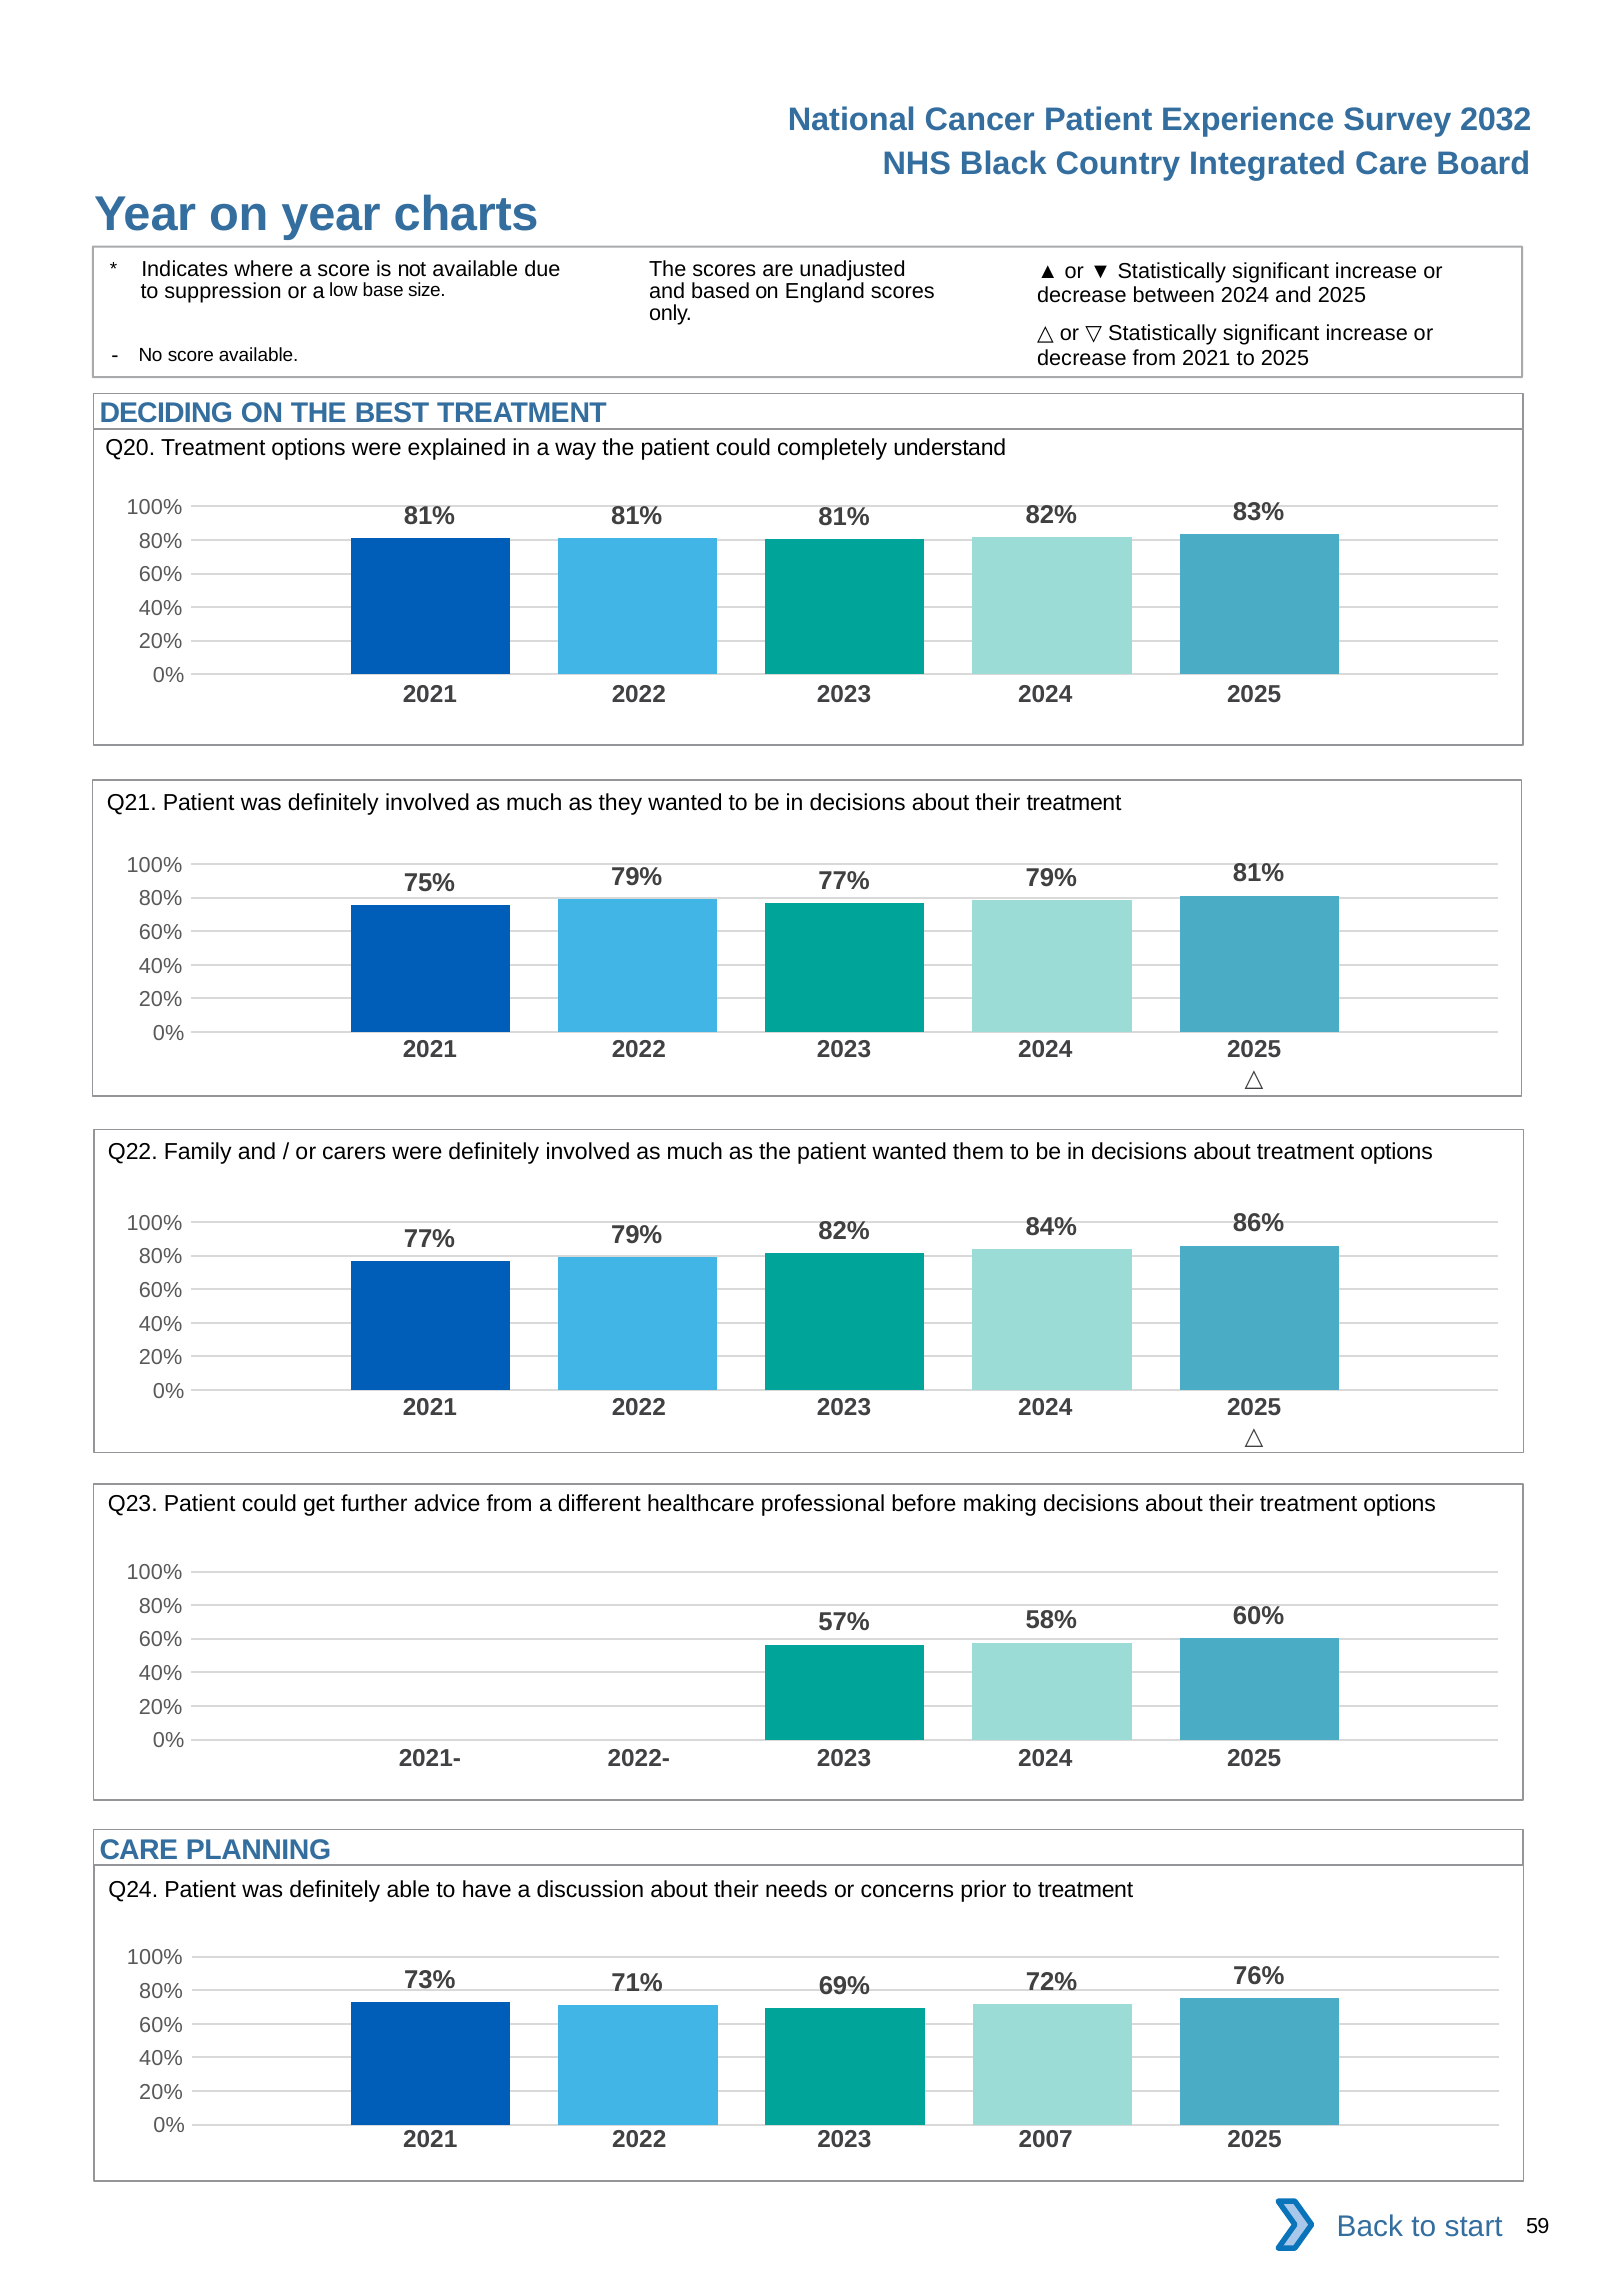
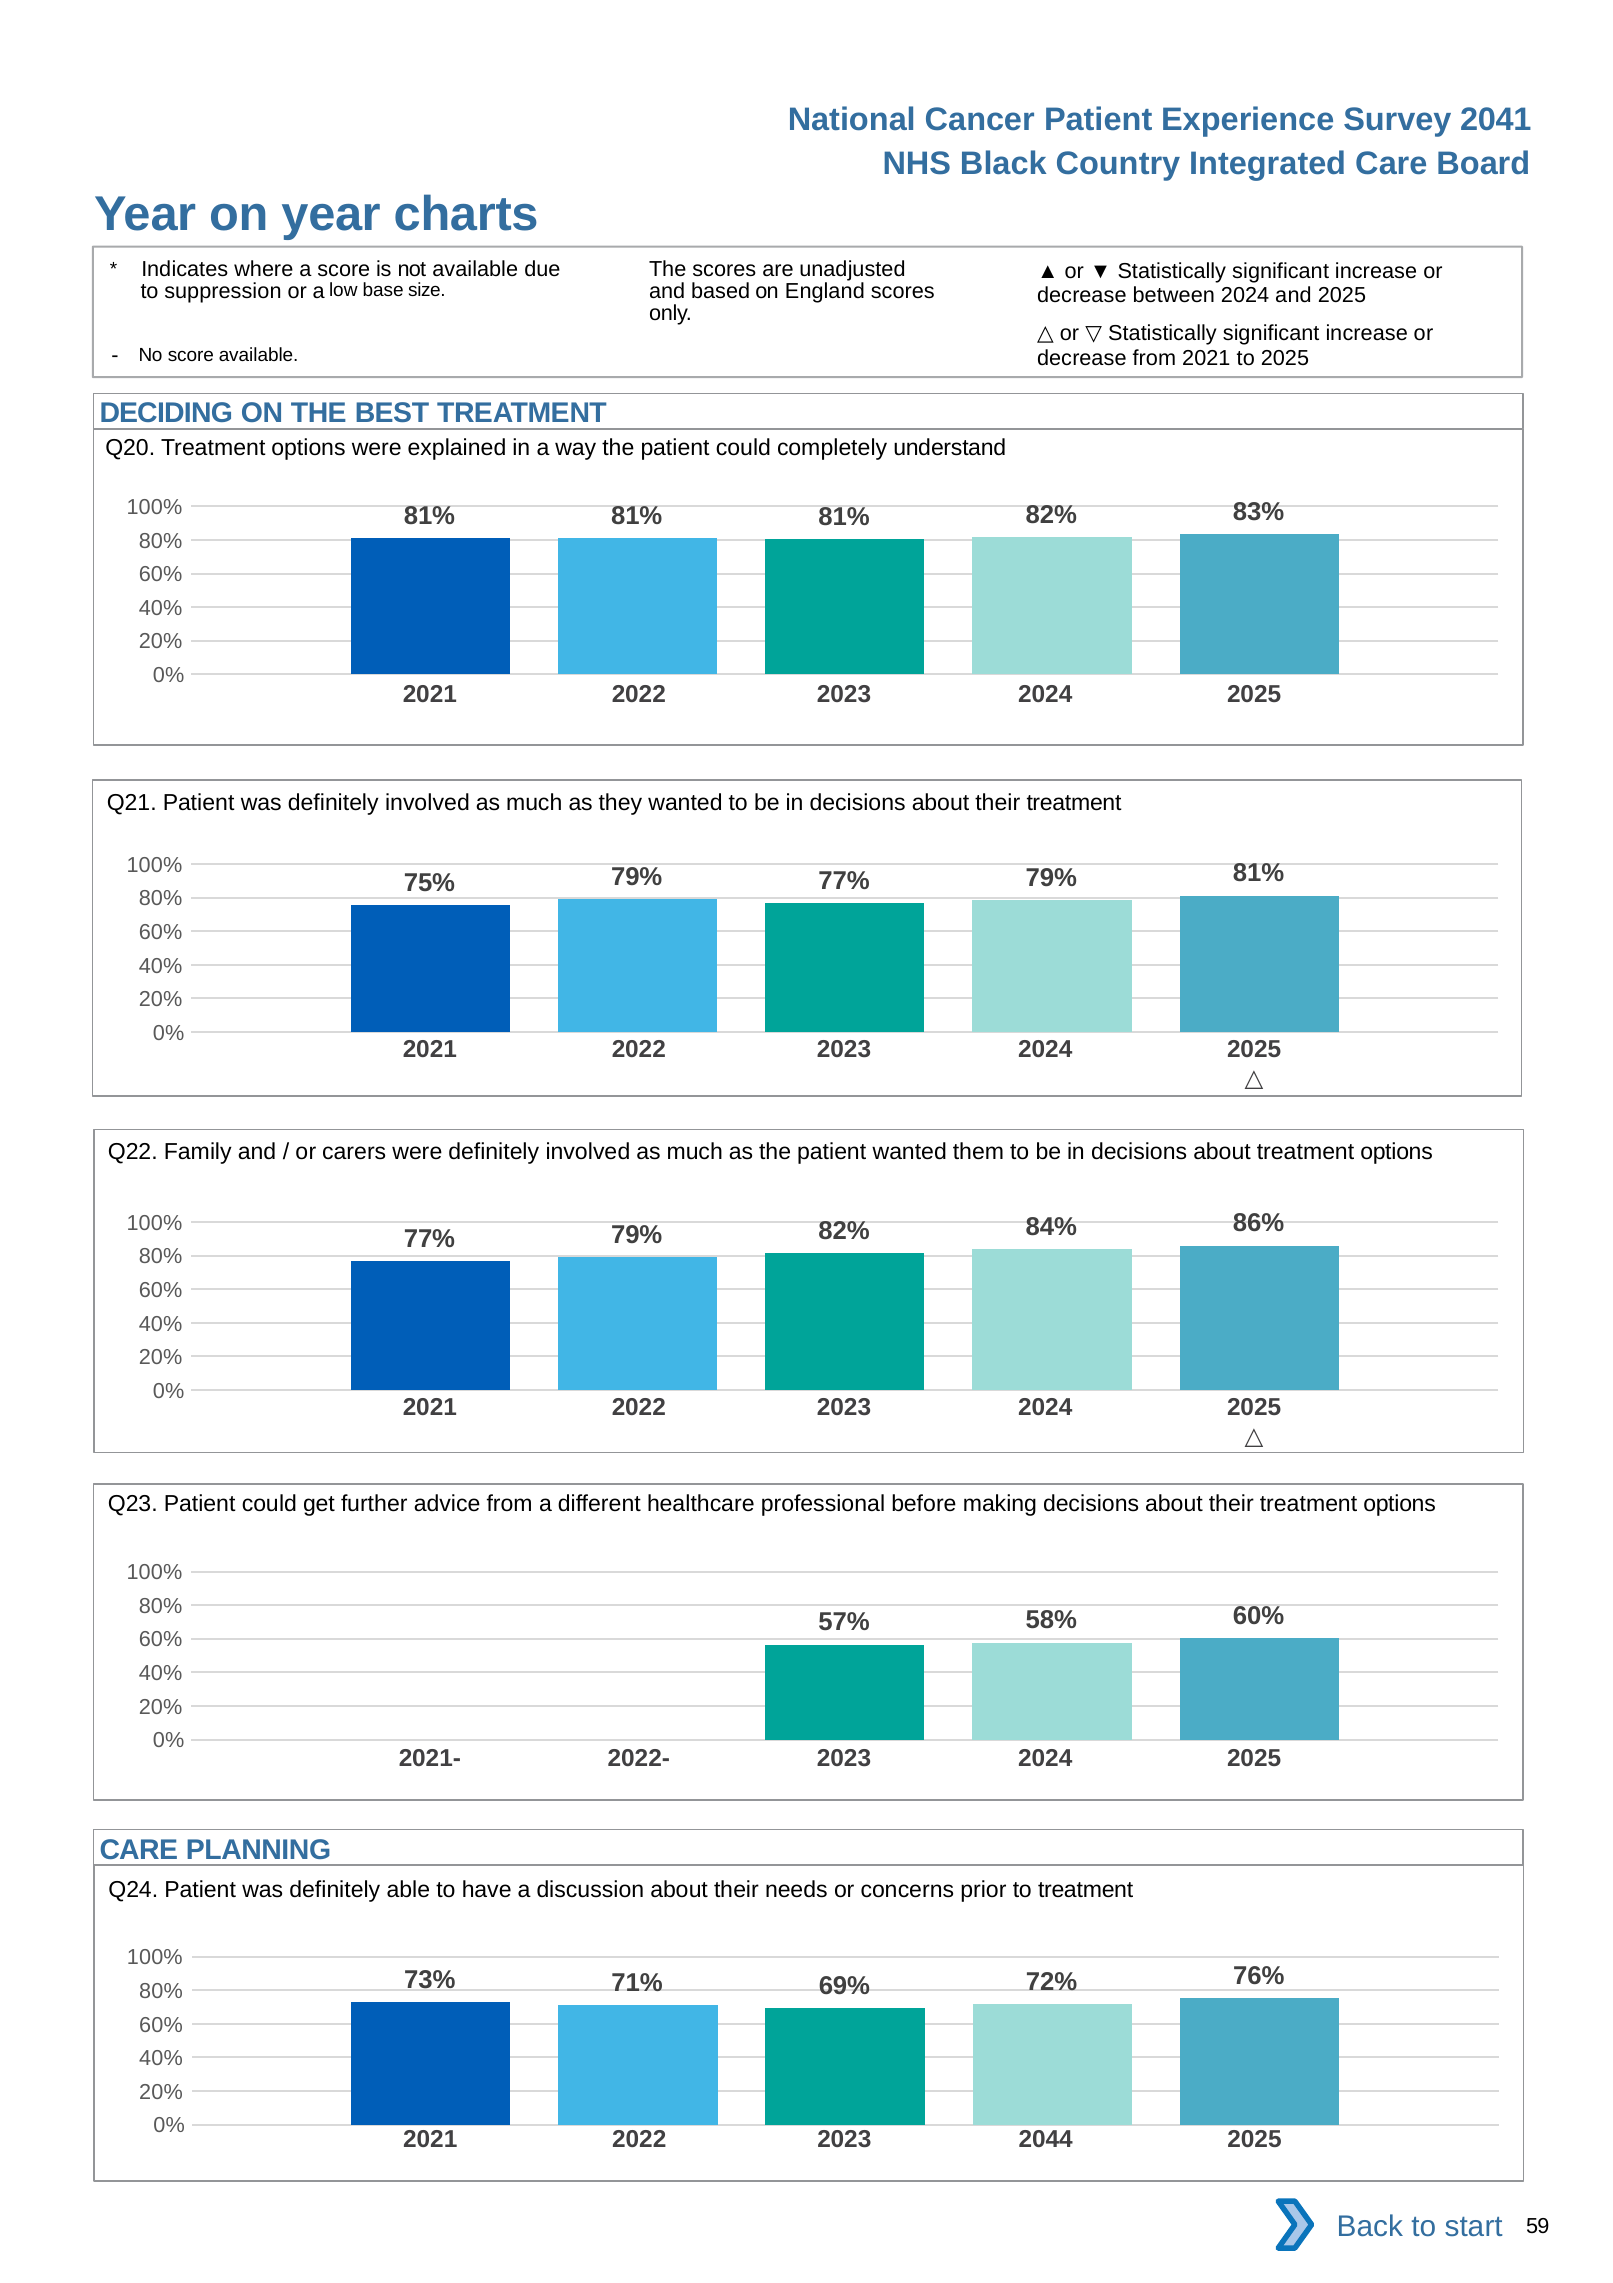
2032: 2032 -> 2041
2007: 2007 -> 2044
